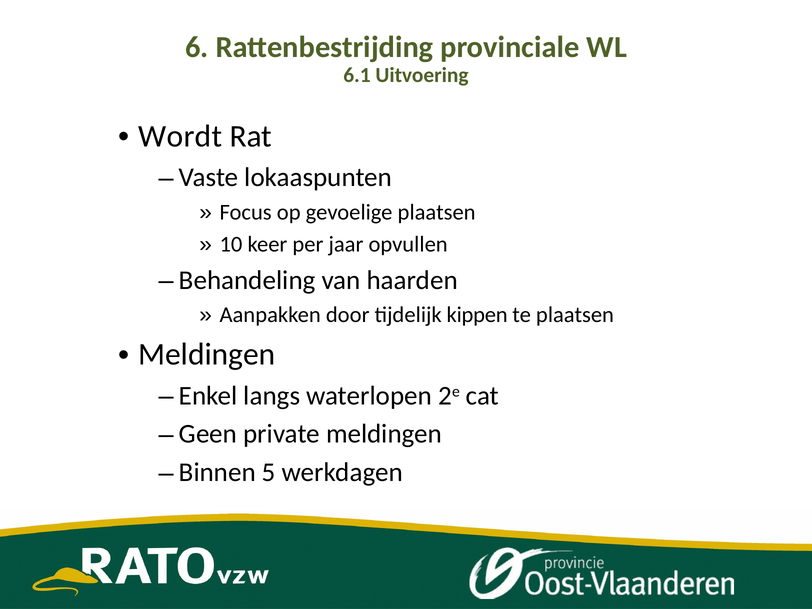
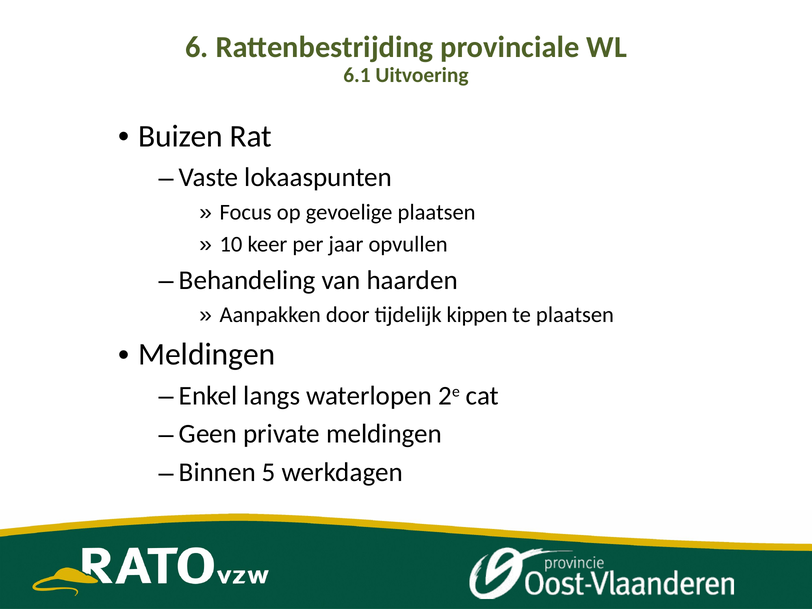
Wordt: Wordt -> Buizen
